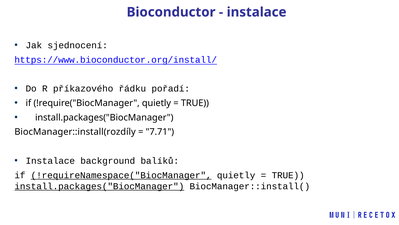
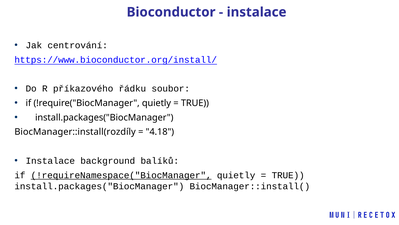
sjednocení: sjednocení -> centrování
pořadí: pořadí -> soubor
7.71: 7.71 -> 4.18
install.packages("BiocManager at (99, 186) underline: present -> none
